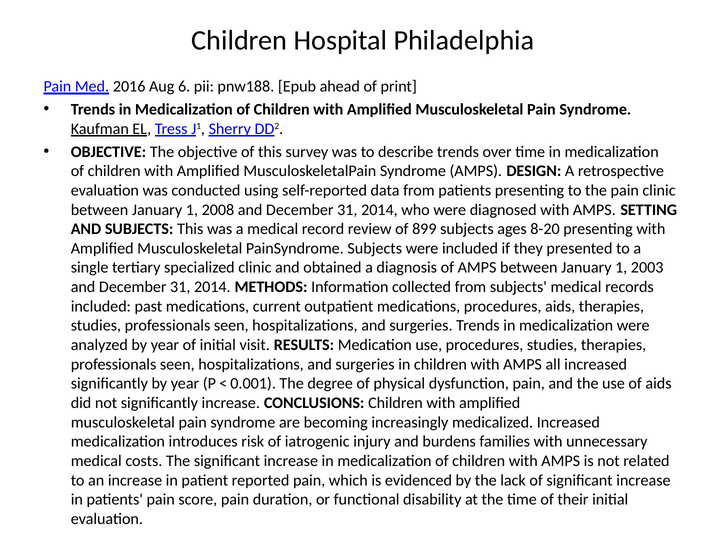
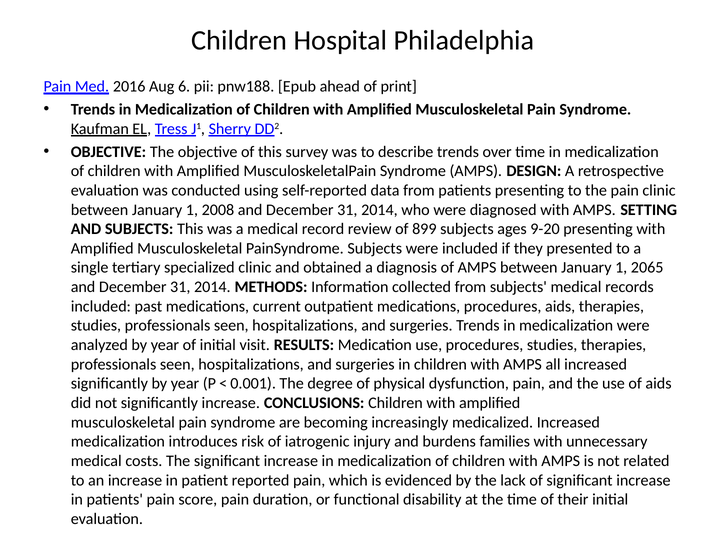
8-20: 8-20 -> 9-20
2003: 2003 -> 2065
